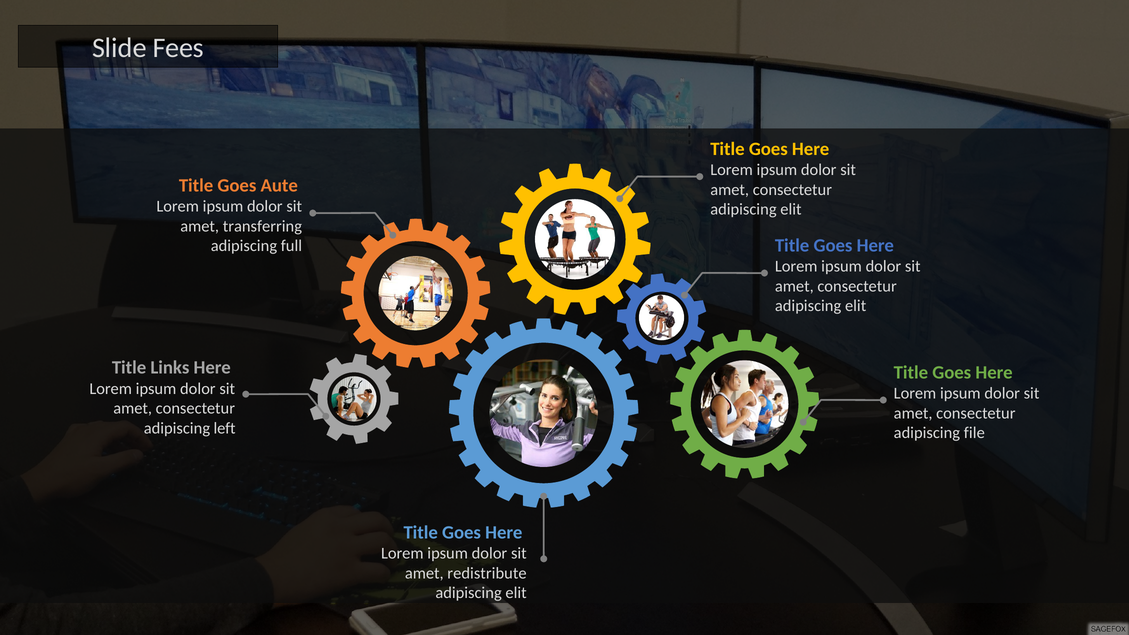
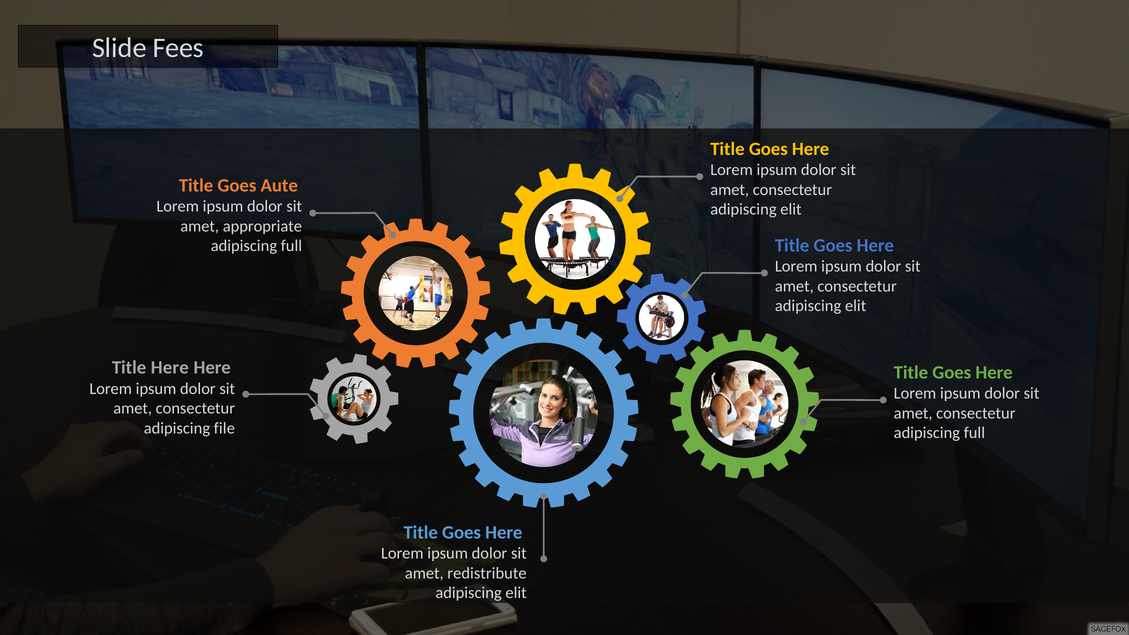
transferring: transferring -> appropriate
Title Links: Links -> Here
left: left -> file
file at (974, 433): file -> full
